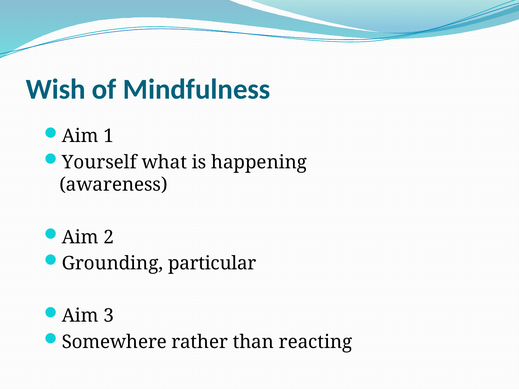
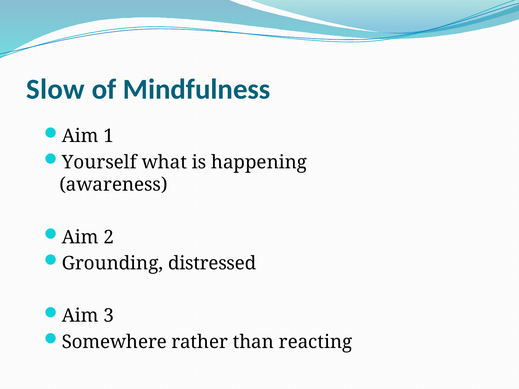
Wish: Wish -> Slow
particular: particular -> distressed
